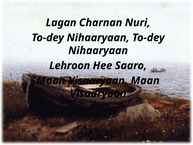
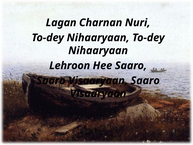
Maan at (51, 80): Maan -> Saaro
Visaaryaan Maan: Maan -> Saaro
